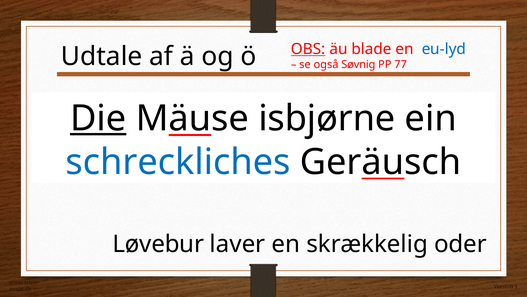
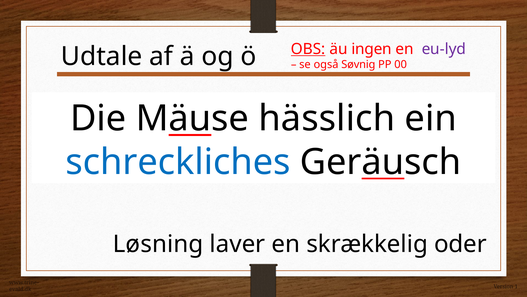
blade: blade -> ingen
eu-lyd colour: blue -> purple
77: 77 -> 00
Die underline: present -> none
isbjørne: isbjørne -> hässlich
Løvebur: Løvebur -> Løsning
